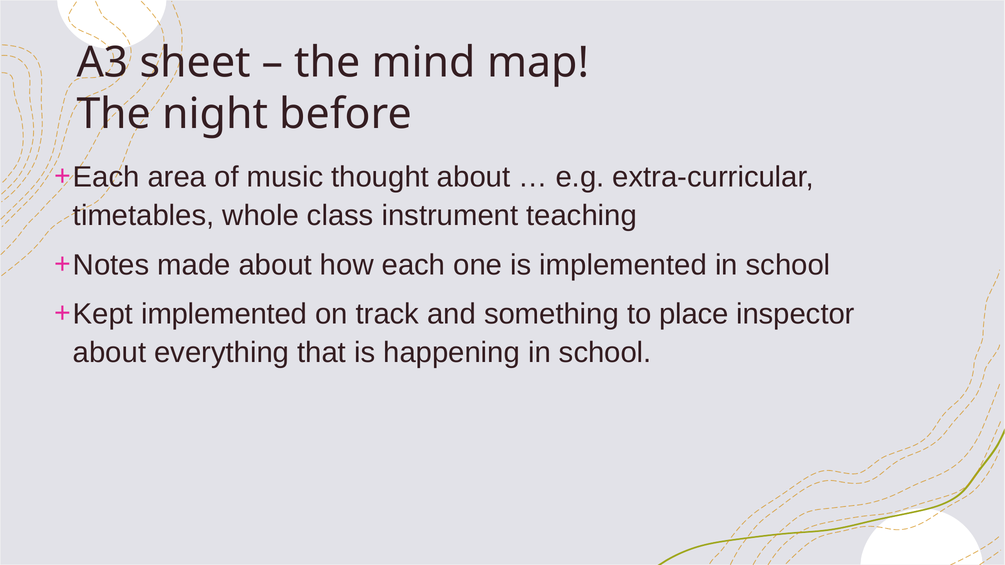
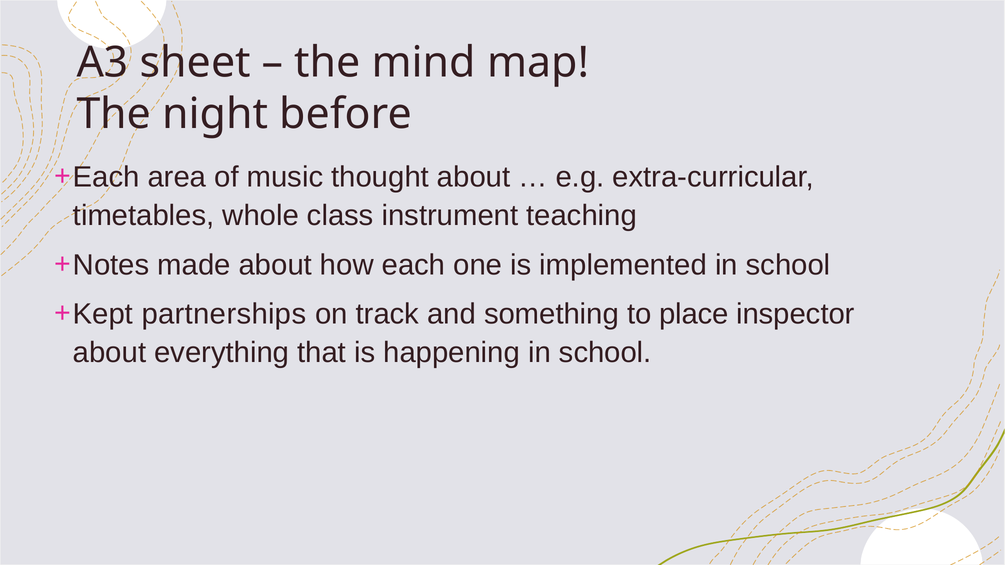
Kept implemented: implemented -> partnerships
